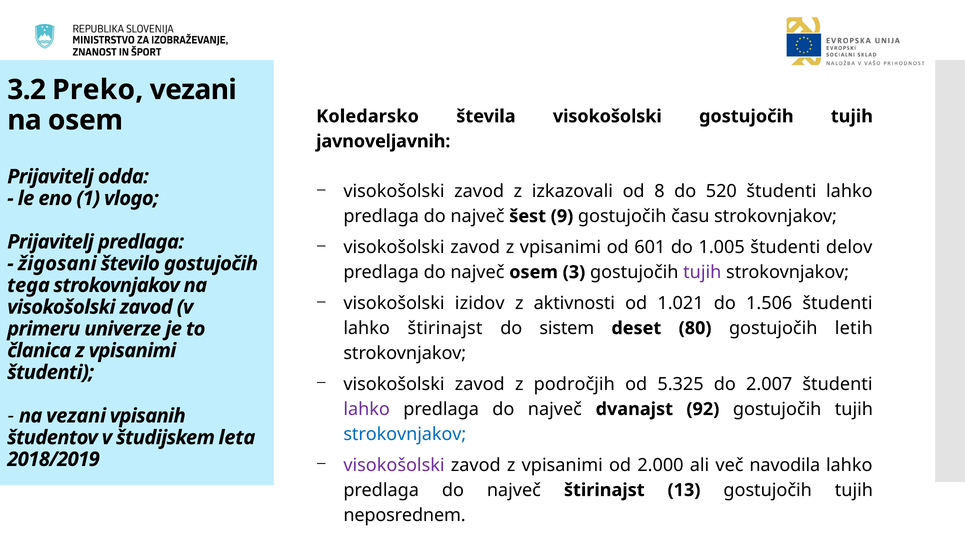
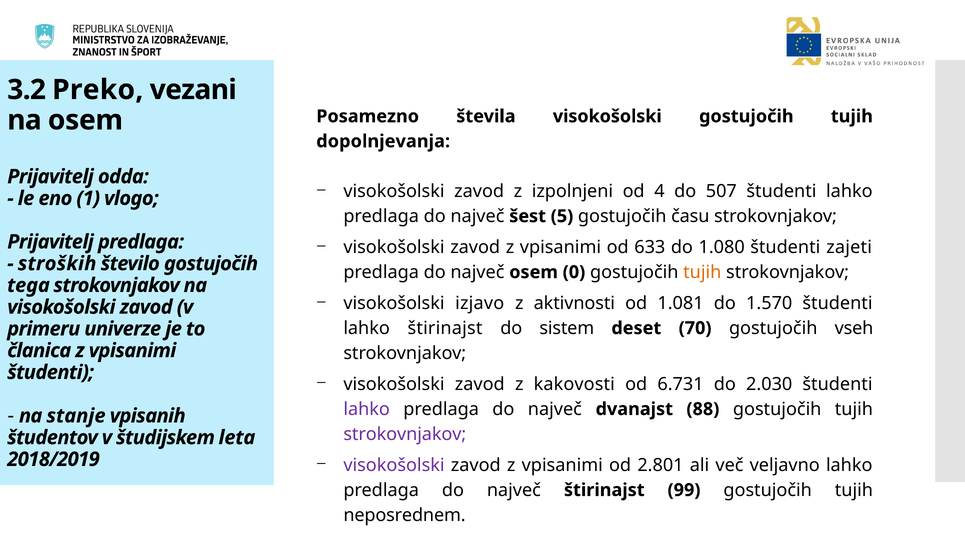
Koledarsko: Koledarsko -> Posamezno
javnoveljavnih: javnoveljavnih -> dopolnjevanja
izkazovali: izkazovali -> izpolnjeni
8: 8 -> 4
520: 520 -> 507
9: 9 -> 5
601: 601 -> 633
1.005: 1.005 -> 1.080
delov: delov -> zajeti
žigosani: žigosani -> stroških
3: 3 -> 0
tujih at (702, 272) colour: purple -> orange
izidov: izidov -> izjavo
1.021: 1.021 -> 1.081
1.506: 1.506 -> 1.570
80: 80 -> 70
letih: letih -> vseh
področjih: področjih -> kakovosti
5.325: 5.325 -> 6.731
2.007: 2.007 -> 2.030
92: 92 -> 88
na vezani: vezani -> stanje
strokovnjakov at (405, 434) colour: blue -> purple
2.000: 2.000 -> 2.801
navodila: navodila -> veljavno
13: 13 -> 99
